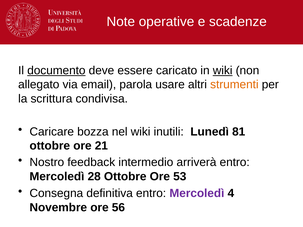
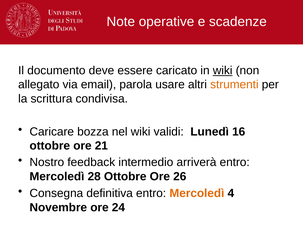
documento underline: present -> none
inutili: inutili -> validi
81: 81 -> 16
53: 53 -> 26
Mercoledì at (197, 194) colour: purple -> orange
56: 56 -> 24
